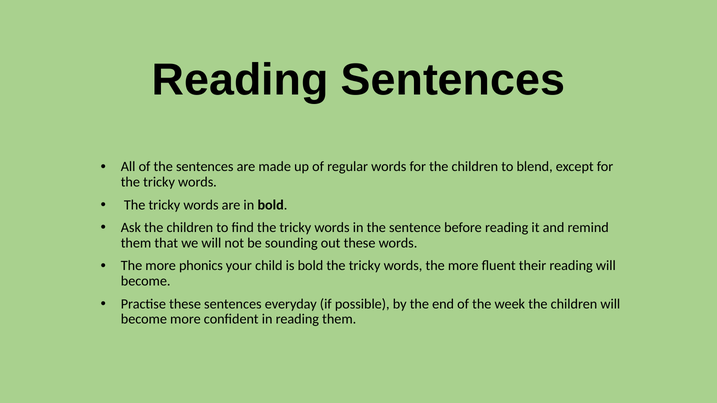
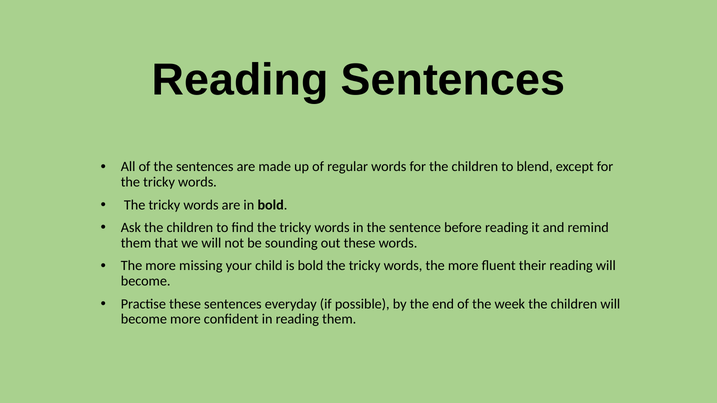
phonics: phonics -> missing
